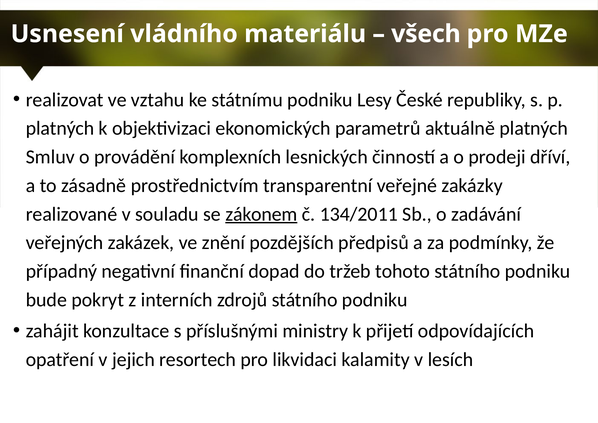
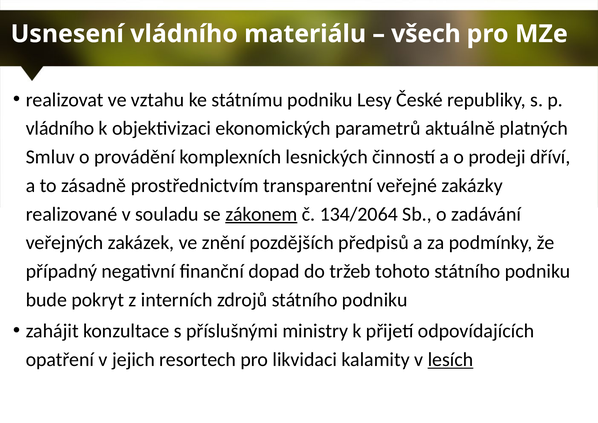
platných at (60, 128): platných -> vládního
134/2011: 134/2011 -> 134/2064
lesích underline: none -> present
